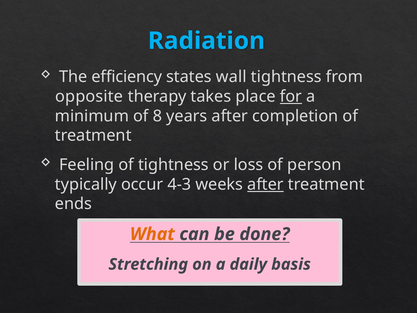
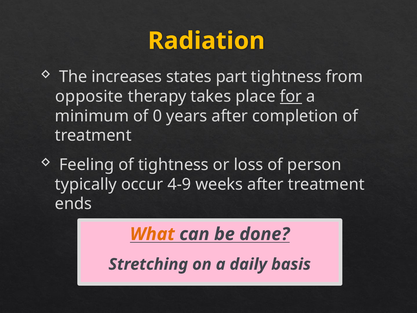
Radiation colour: light blue -> yellow
efficiency: efficiency -> increases
wall: wall -> part
8: 8 -> 0
4-3: 4-3 -> 4-9
after at (265, 184) underline: present -> none
